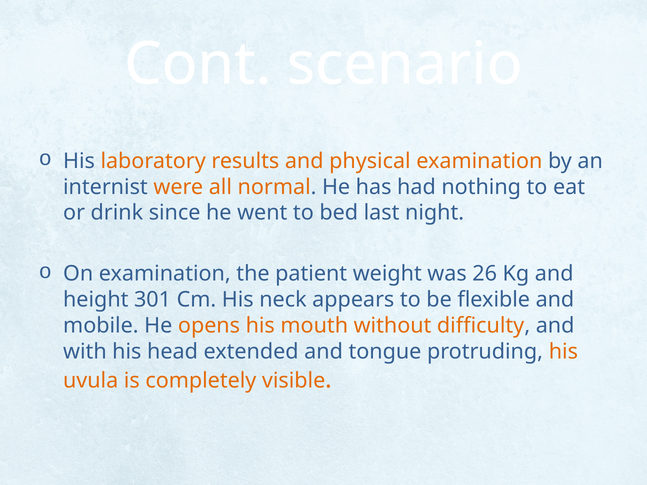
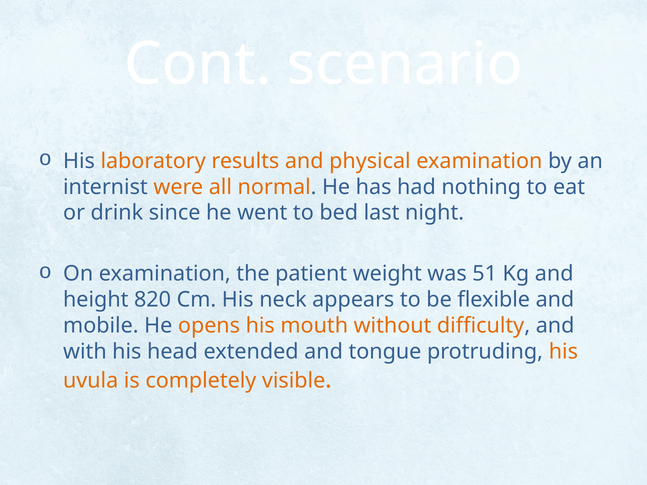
26: 26 -> 51
301: 301 -> 820
